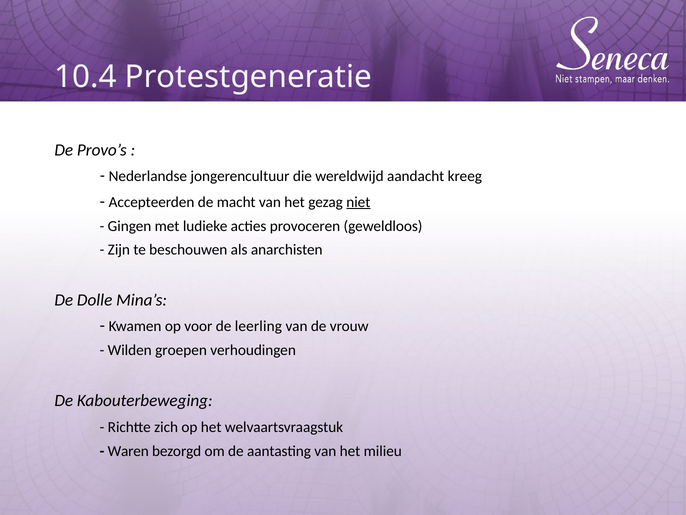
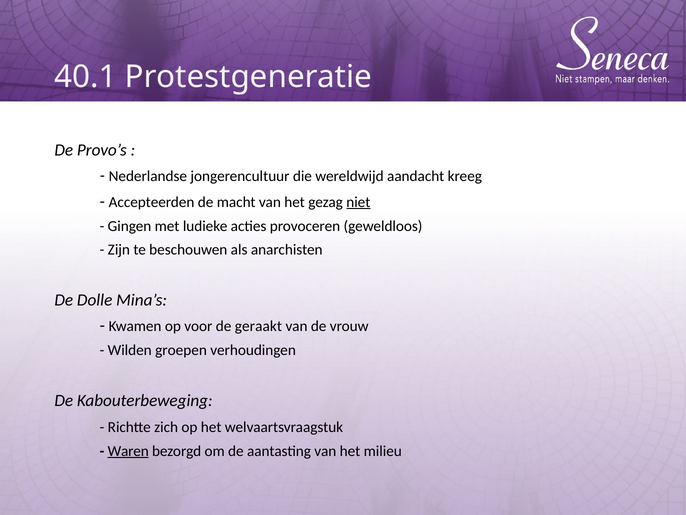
10.4: 10.4 -> 40.1
leerling: leerling -> geraakt
Waren underline: none -> present
